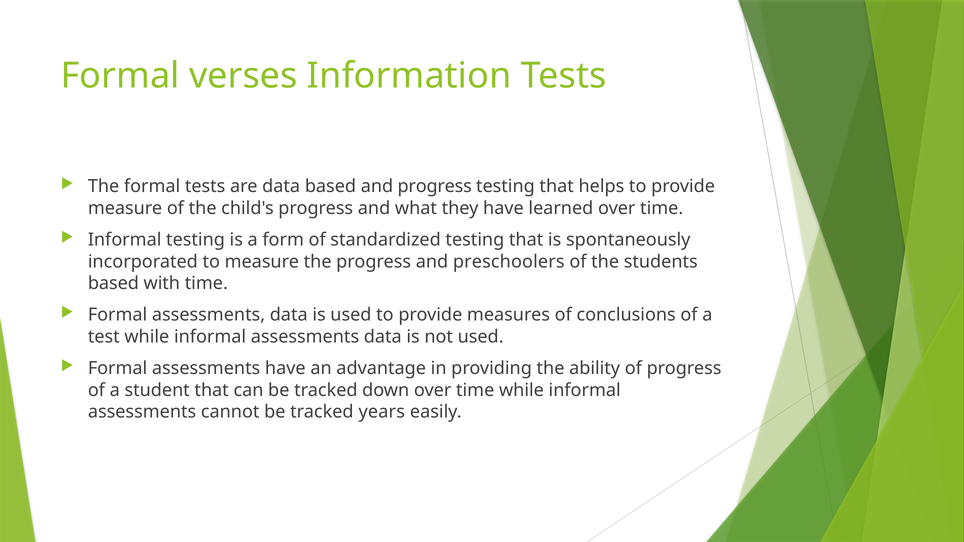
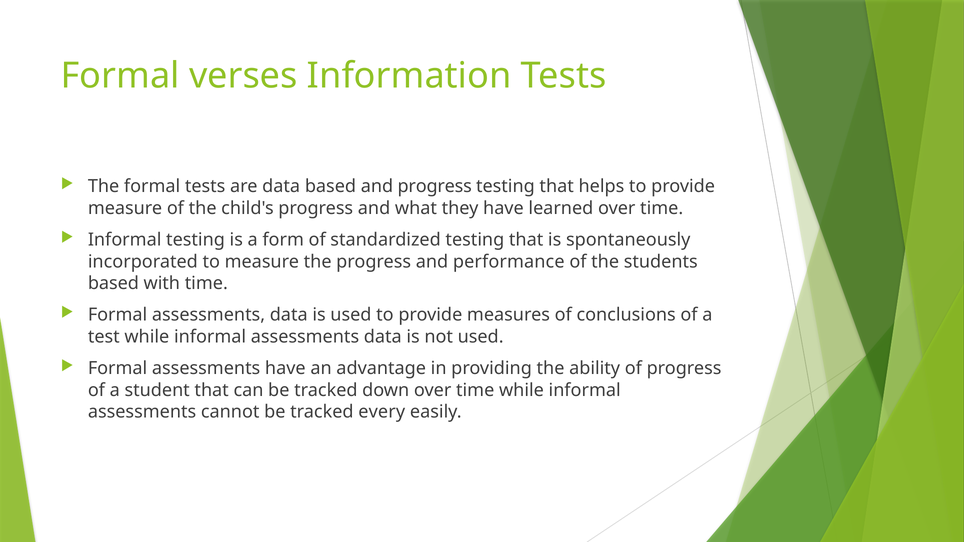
preschoolers: preschoolers -> performance
years: years -> every
